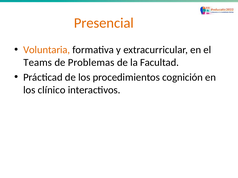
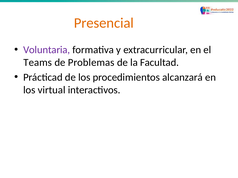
Voluntaria colour: orange -> purple
cognición: cognición -> alcanzará
clínico: clínico -> virtual
